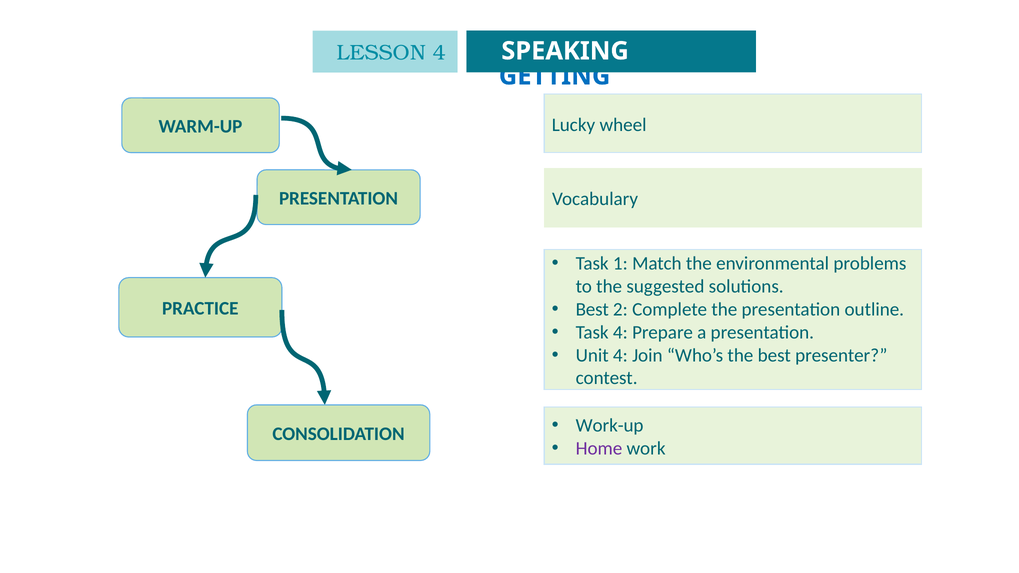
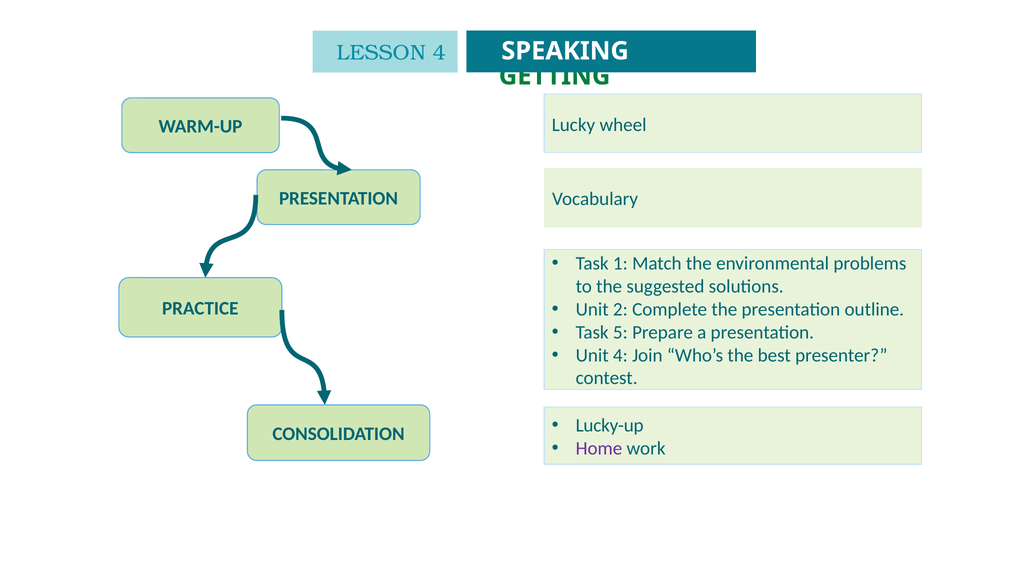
GETTING colour: blue -> green
Best at (592, 310): Best -> Unit
Task 4: 4 -> 5
Work-up: Work-up -> Lucky-up
